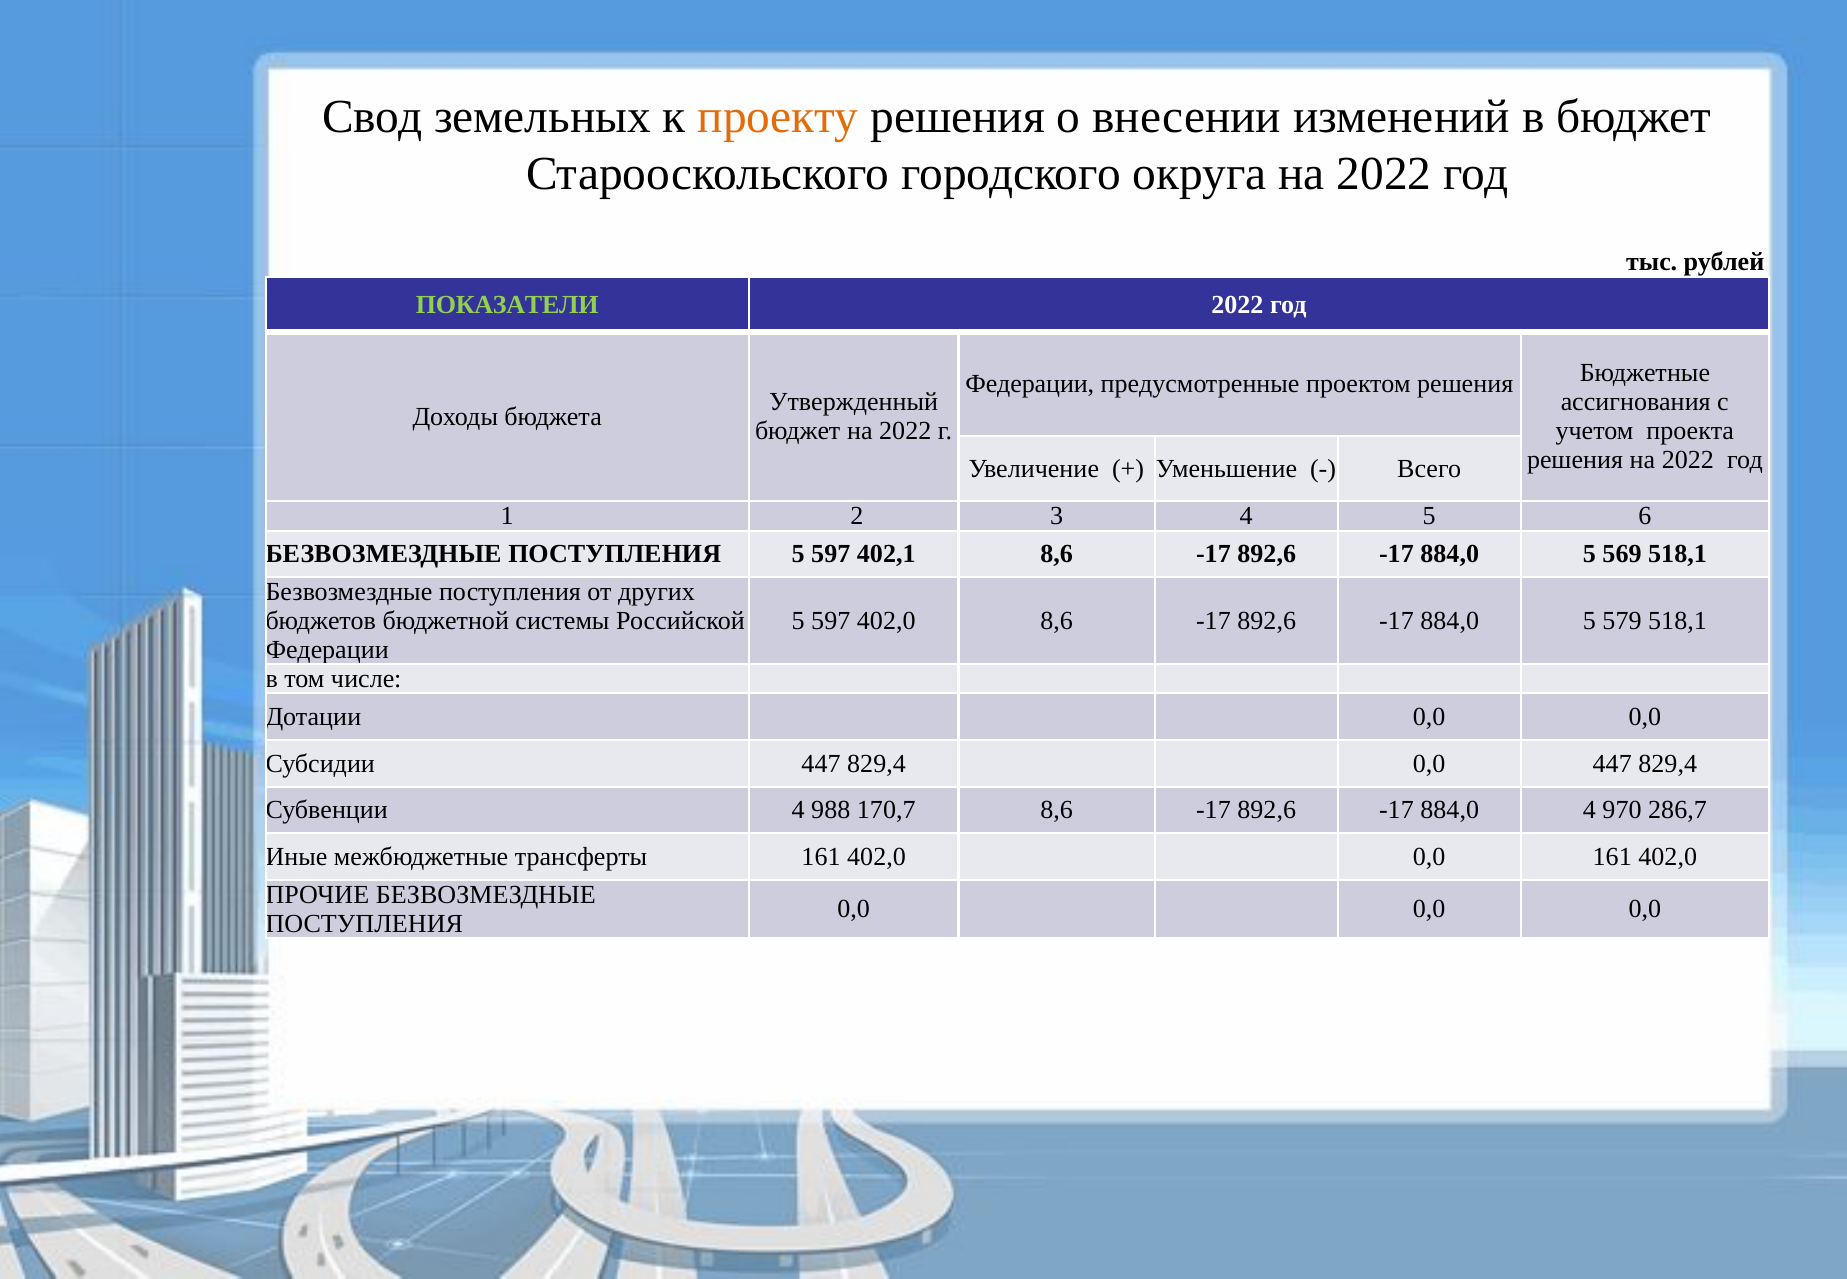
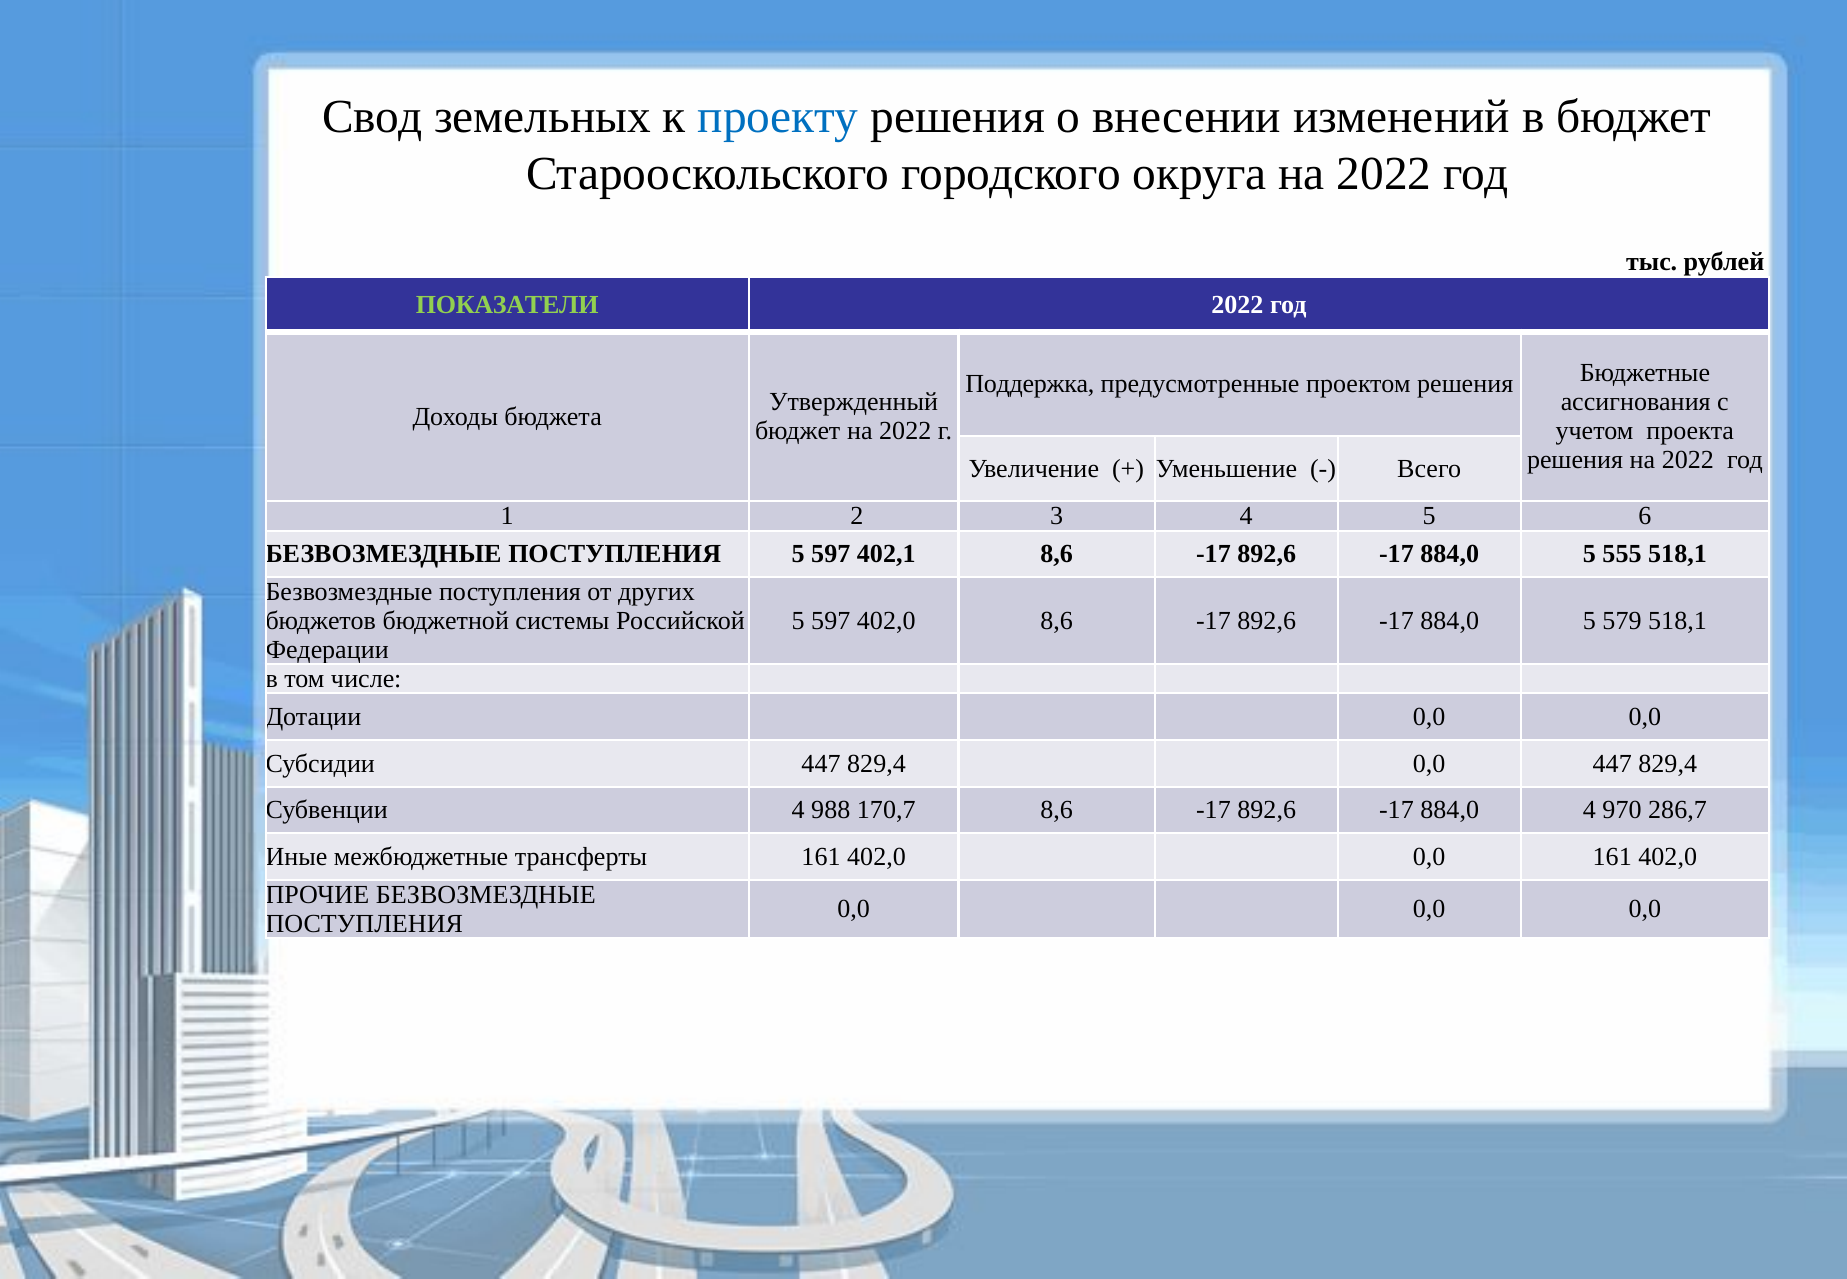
проекту colour: orange -> blue
Федерации at (1030, 384): Федерации -> Поддержка
569: 569 -> 555
